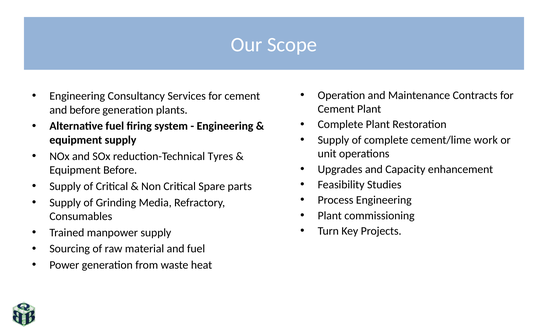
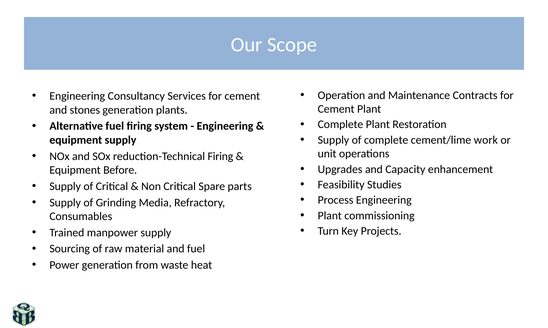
and before: before -> stones
reduction-Technical Tyres: Tyres -> Firing
